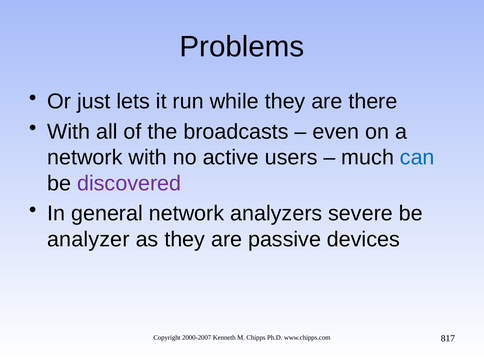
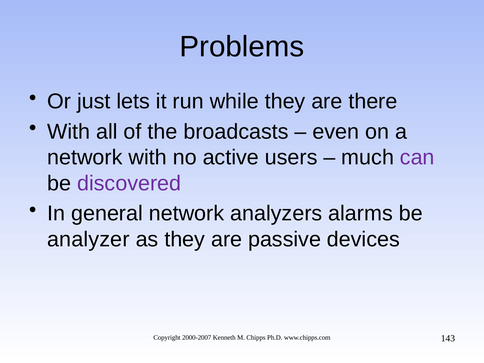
can colour: blue -> purple
severe: severe -> alarms
817: 817 -> 143
